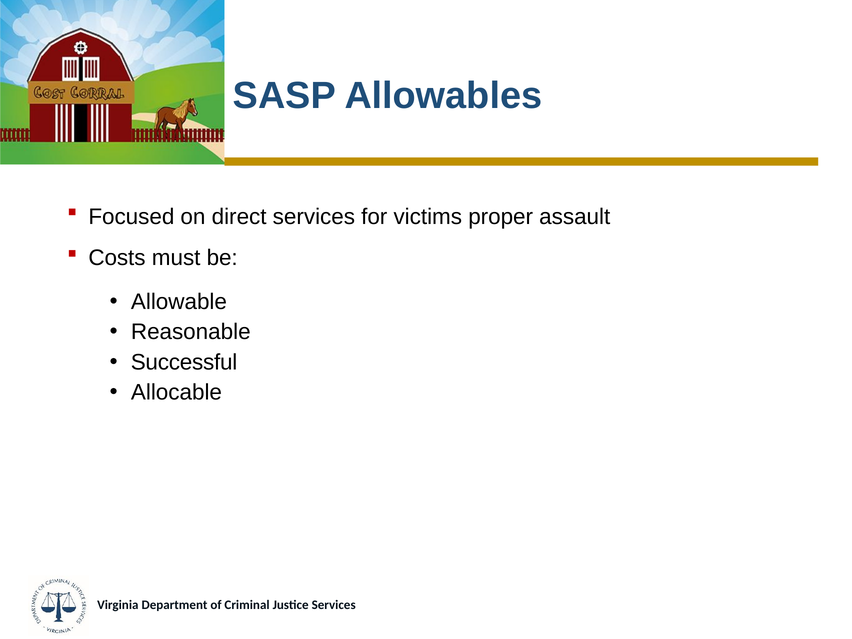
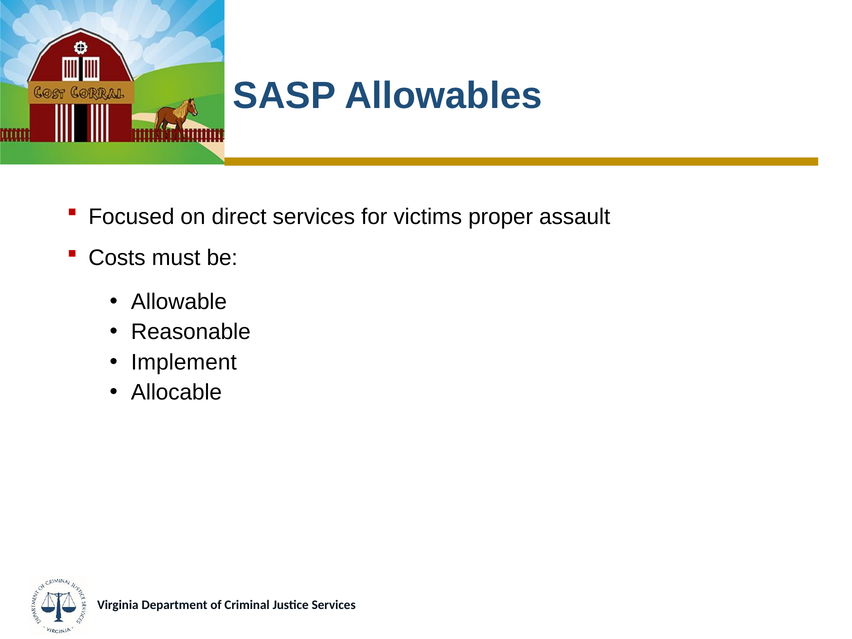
Successful: Successful -> Implement
